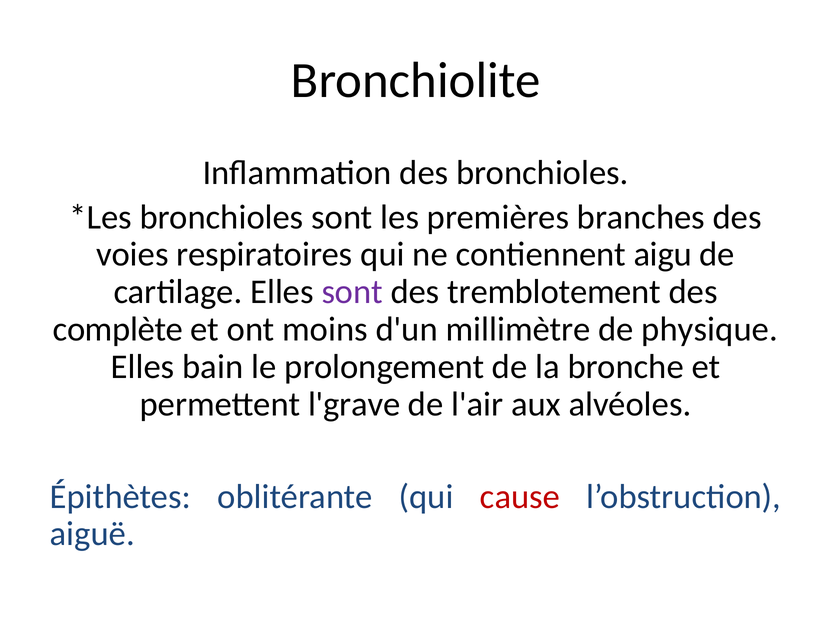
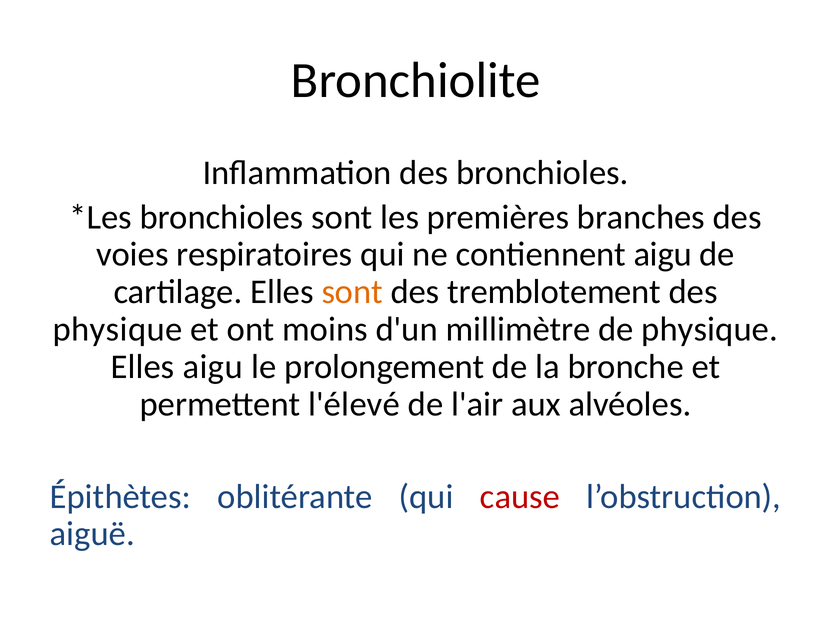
sont at (352, 292) colour: purple -> orange
complète at (118, 329): complète -> physique
Elles bain: bain -> aigu
l'grave: l'grave -> l'élevé
